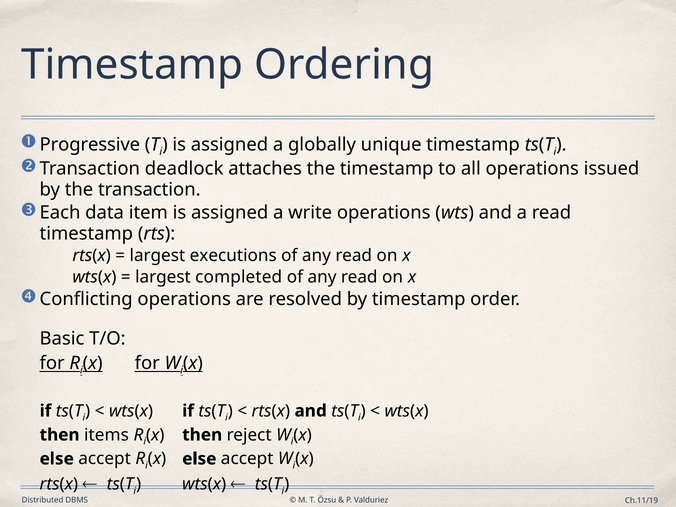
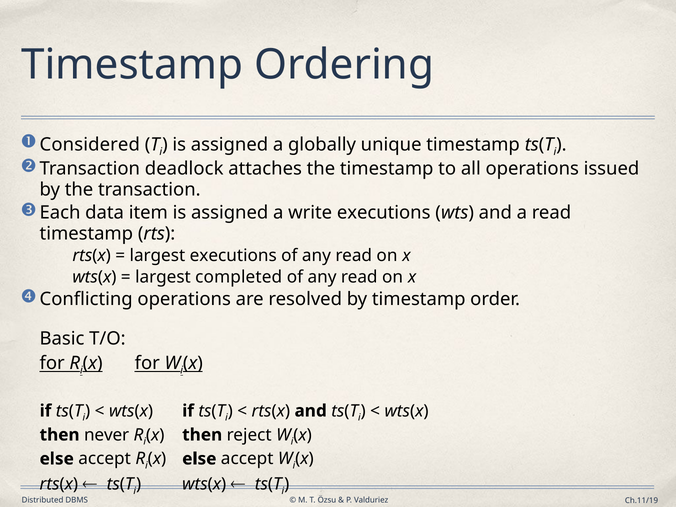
Progressive: Progressive -> Considered
write operations: operations -> executions
items: items -> never
